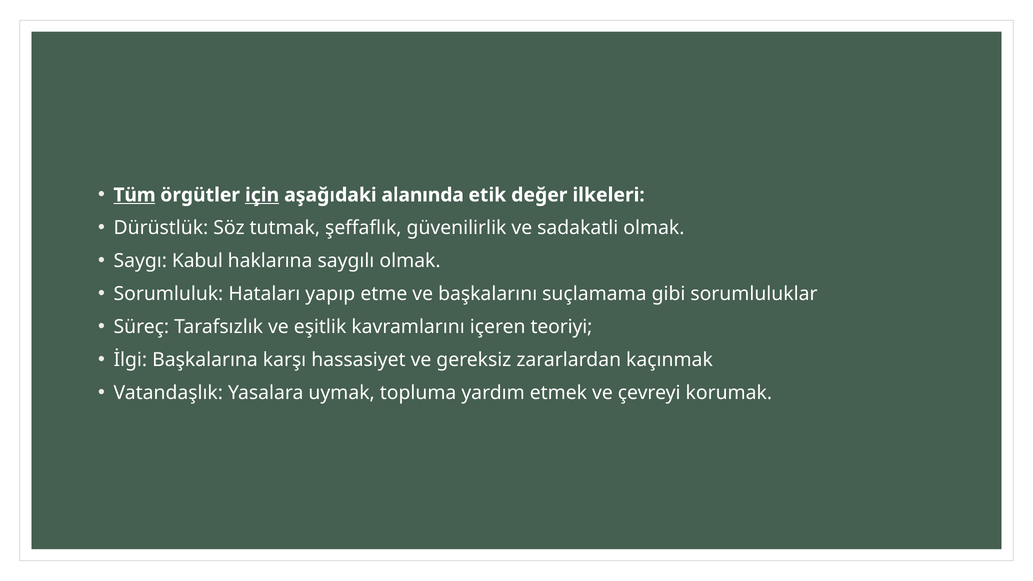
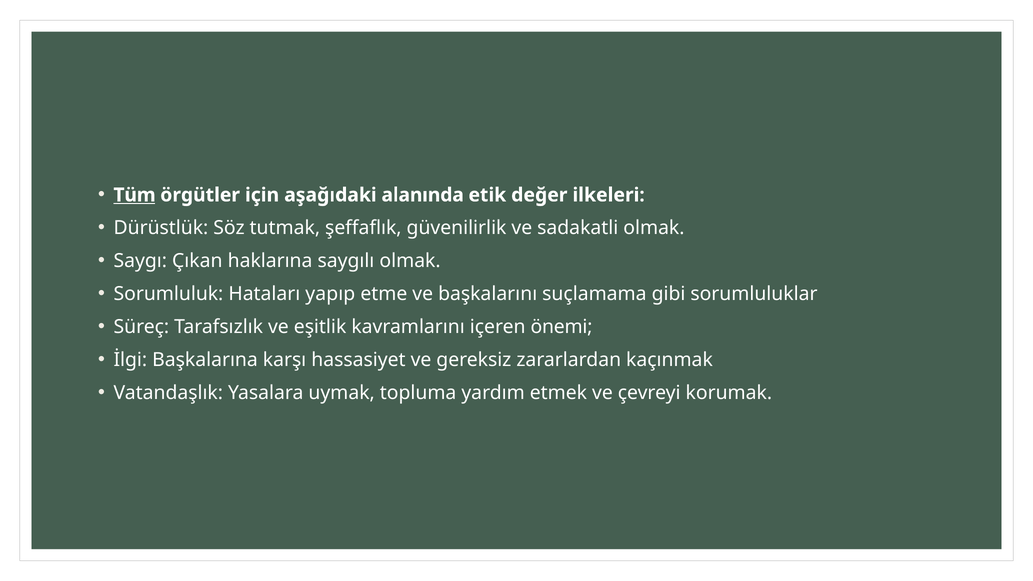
için underline: present -> none
Kabul: Kabul -> Çıkan
teoriyi: teoriyi -> önemi
